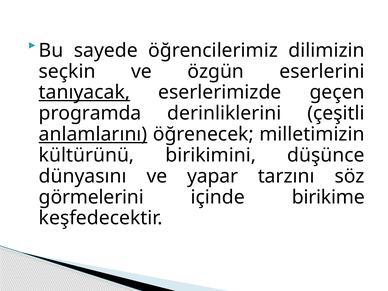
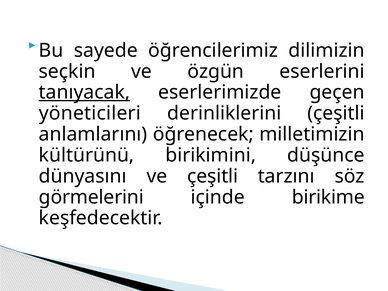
programda: programda -> yöneticileri
anlamlarını underline: present -> none
ve yapar: yapar -> çeşitli
